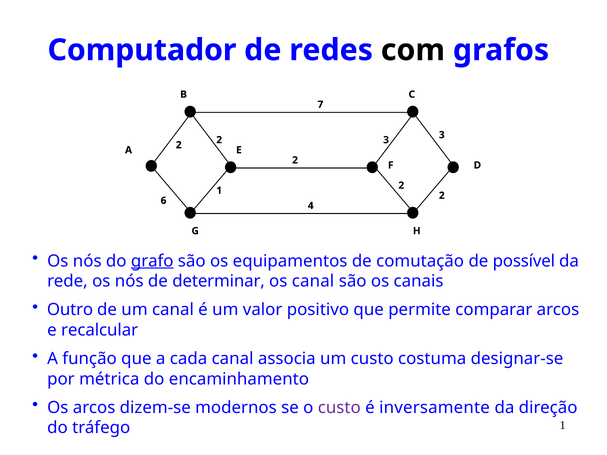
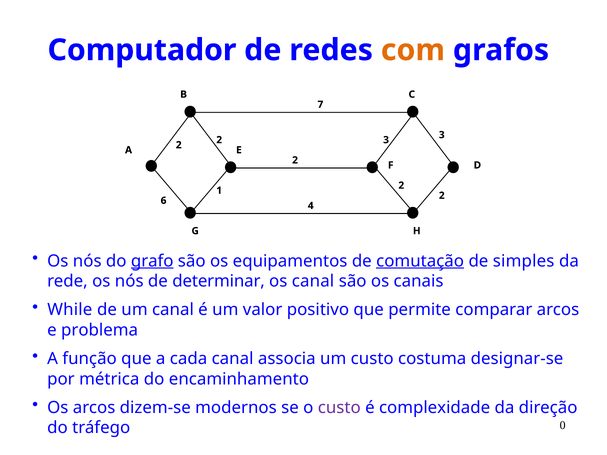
com colour: black -> orange
comutação underline: none -> present
possível: possível -> simples
Outro: Outro -> While
recalcular: recalcular -> problema
inversamente: inversamente -> complexidade
tráfego 1: 1 -> 0
